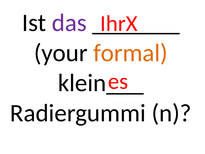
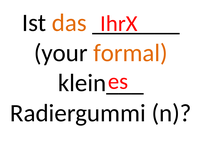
das colour: purple -> orange
